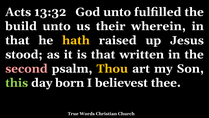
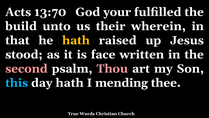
13:32: 13:32 -> 13:70
God unto: unto -> your
is that: that -> face
Thou colour: yellow -> pink
this colour: light green -> light blue
day born: born -> hath
believest: believest -> mending
